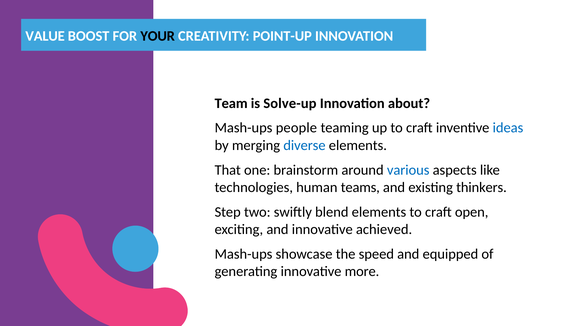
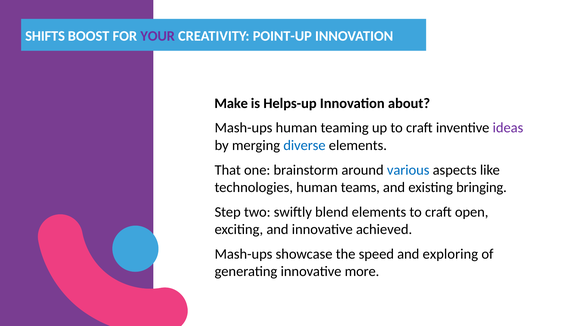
VALUE: VALUE -> SHIFTS
YOUR colour: black -> purple
Team: Team -> Make
Solve-up: Solve-up -> Helps-up
Mash-ups people: people -> human
ideas colour: blue -> purple
thinkers: thinkers -> bringing
equipped: equipped -> exploring
